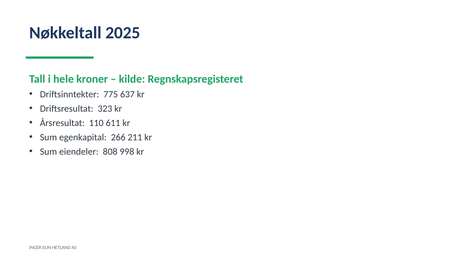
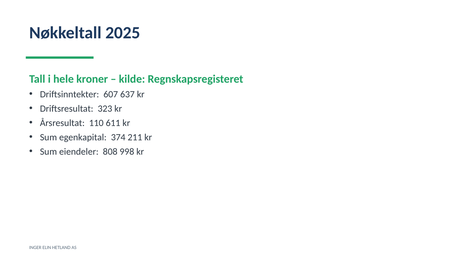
775: 775 -> 607
266: 266 -> 374
